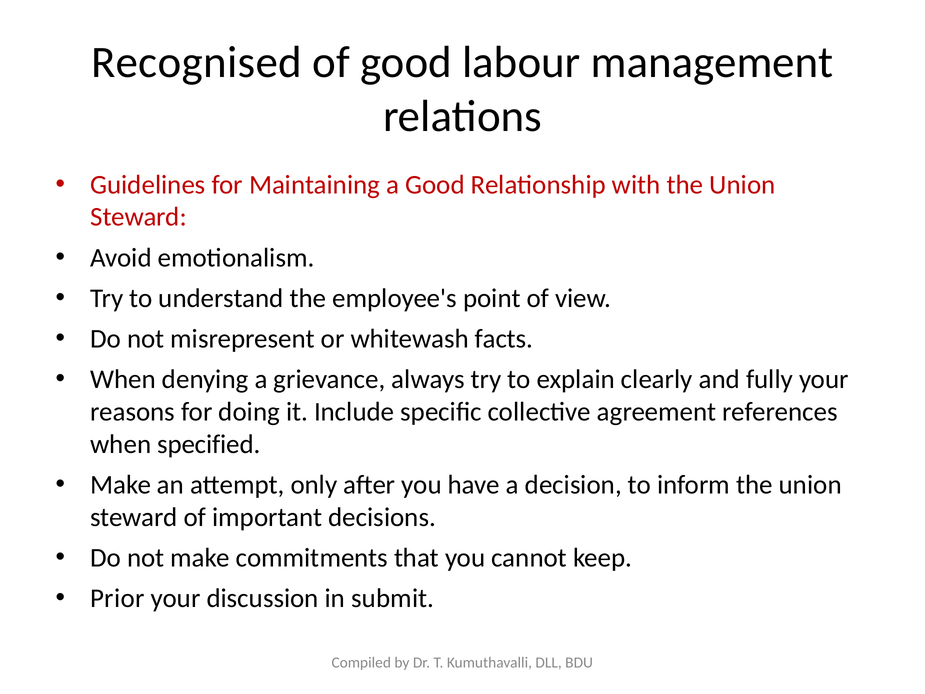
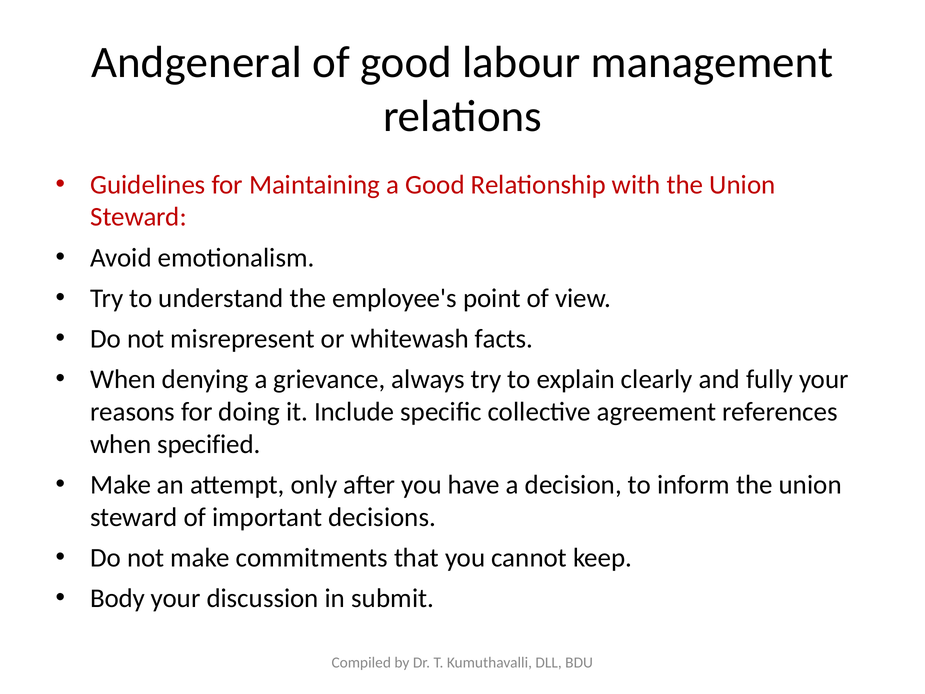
Recognised: Recognised -> Andgeneral
Prior: Prior -> Body
